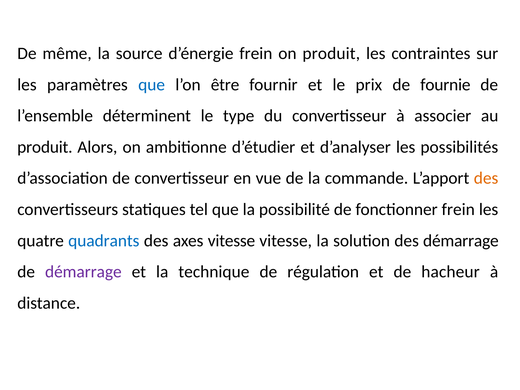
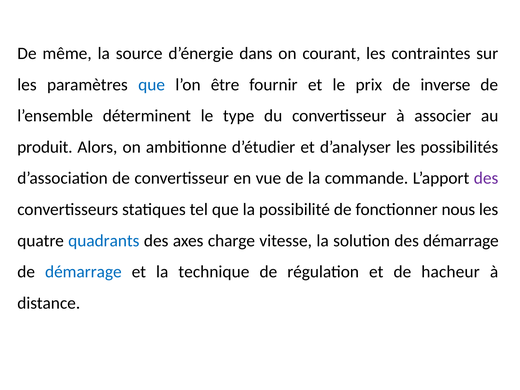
d’énergie frein: frein -> dans
on produit: produit -> courant
fournie: fournie -> inverse
des at (486, 178) colour: orange -> purple
fonctionner frein: frein -> nous
axes vitesse: vitesse -> charge
démarrage at (83, 272) colour: purple -> blue
